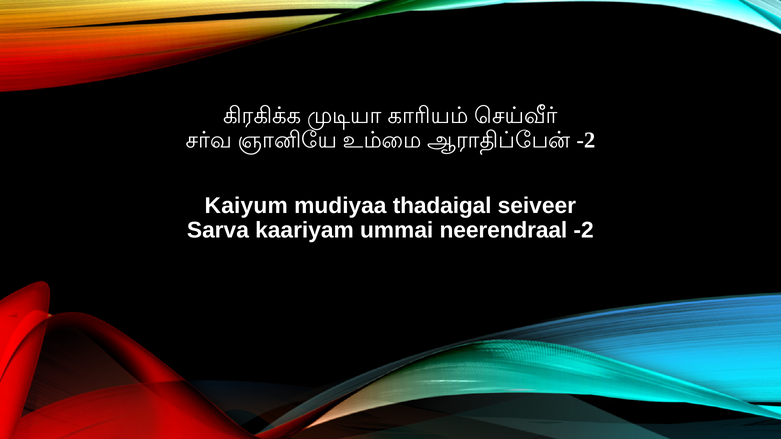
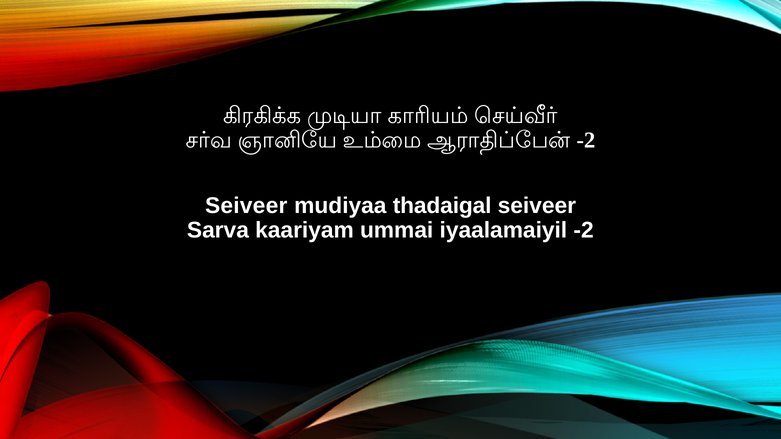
Kaiyum at (246, 206): Kaiyum -> Seiveer
neerendraal: neerendraal -> iyaalamaiyil
